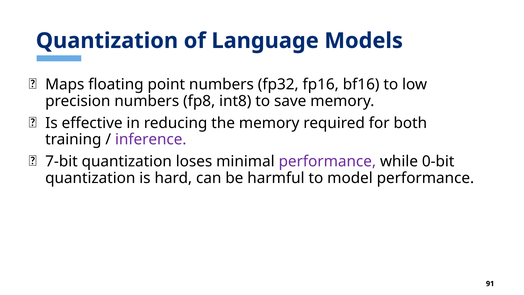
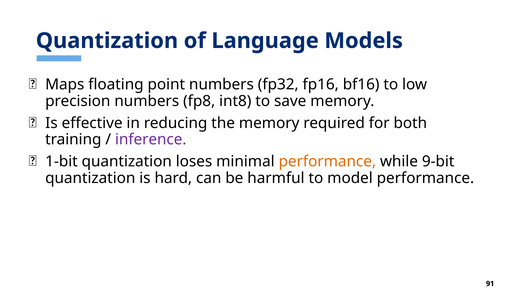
7-bit: 7-bit -> 1-bit
performance at (327, 161) colour: purple -> orange
0-bit: 0-bit -> 9-bit
